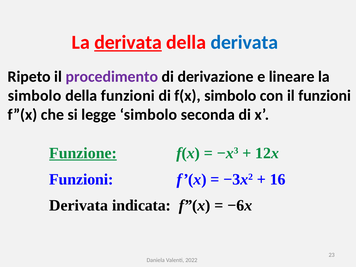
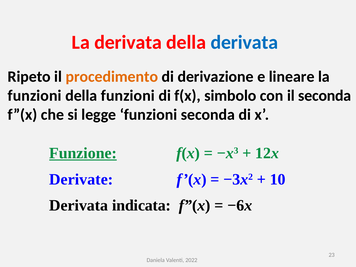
derivata at (128, 42) underline: present -> none
procedimento colour: purple -> orange
simbolo at (35, 96): simbolo -> funzioni
il funzioni: funzioni -> seconda
legge simbolo: simbolo -> funzioni
Funzioni at (81, 179): Funzioni -> Derivate
16: 16 -> 10
